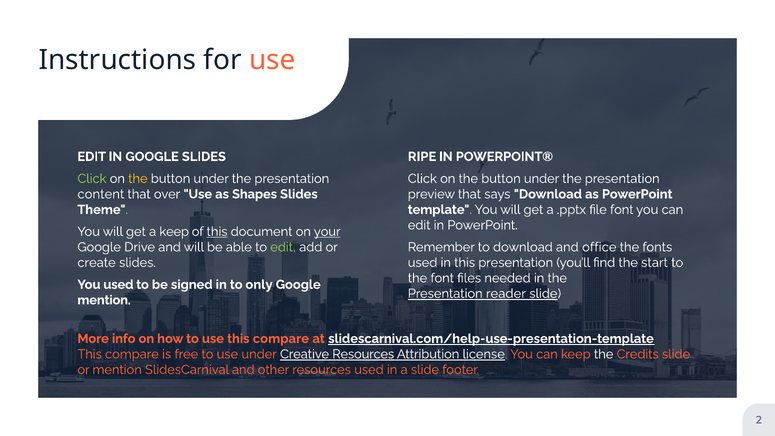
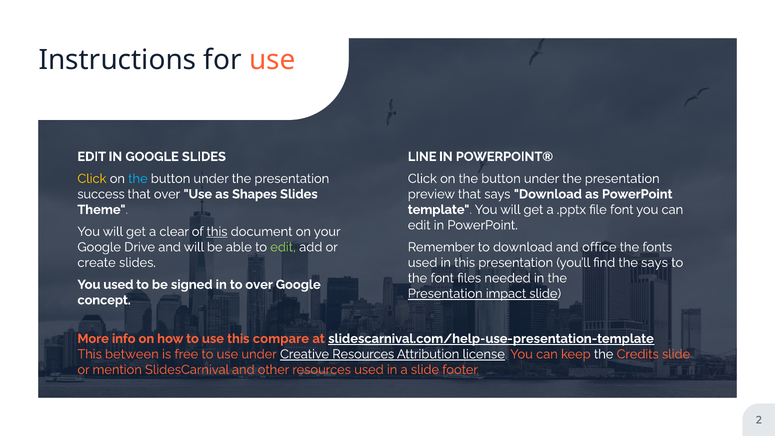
RIPE: RIPE -> LINE
Click at (92, 179) colour: light green -> yellow
the at (138, 179) colour: yellow -> light blue
content: content -> success
a keep: keep -> clear
your underline: present -> none
the start: start -> says
to only: only -> over
reader: reader -> impact
mention at (104, 300): mention -> concept
compare at (132, 354): compare -> between
